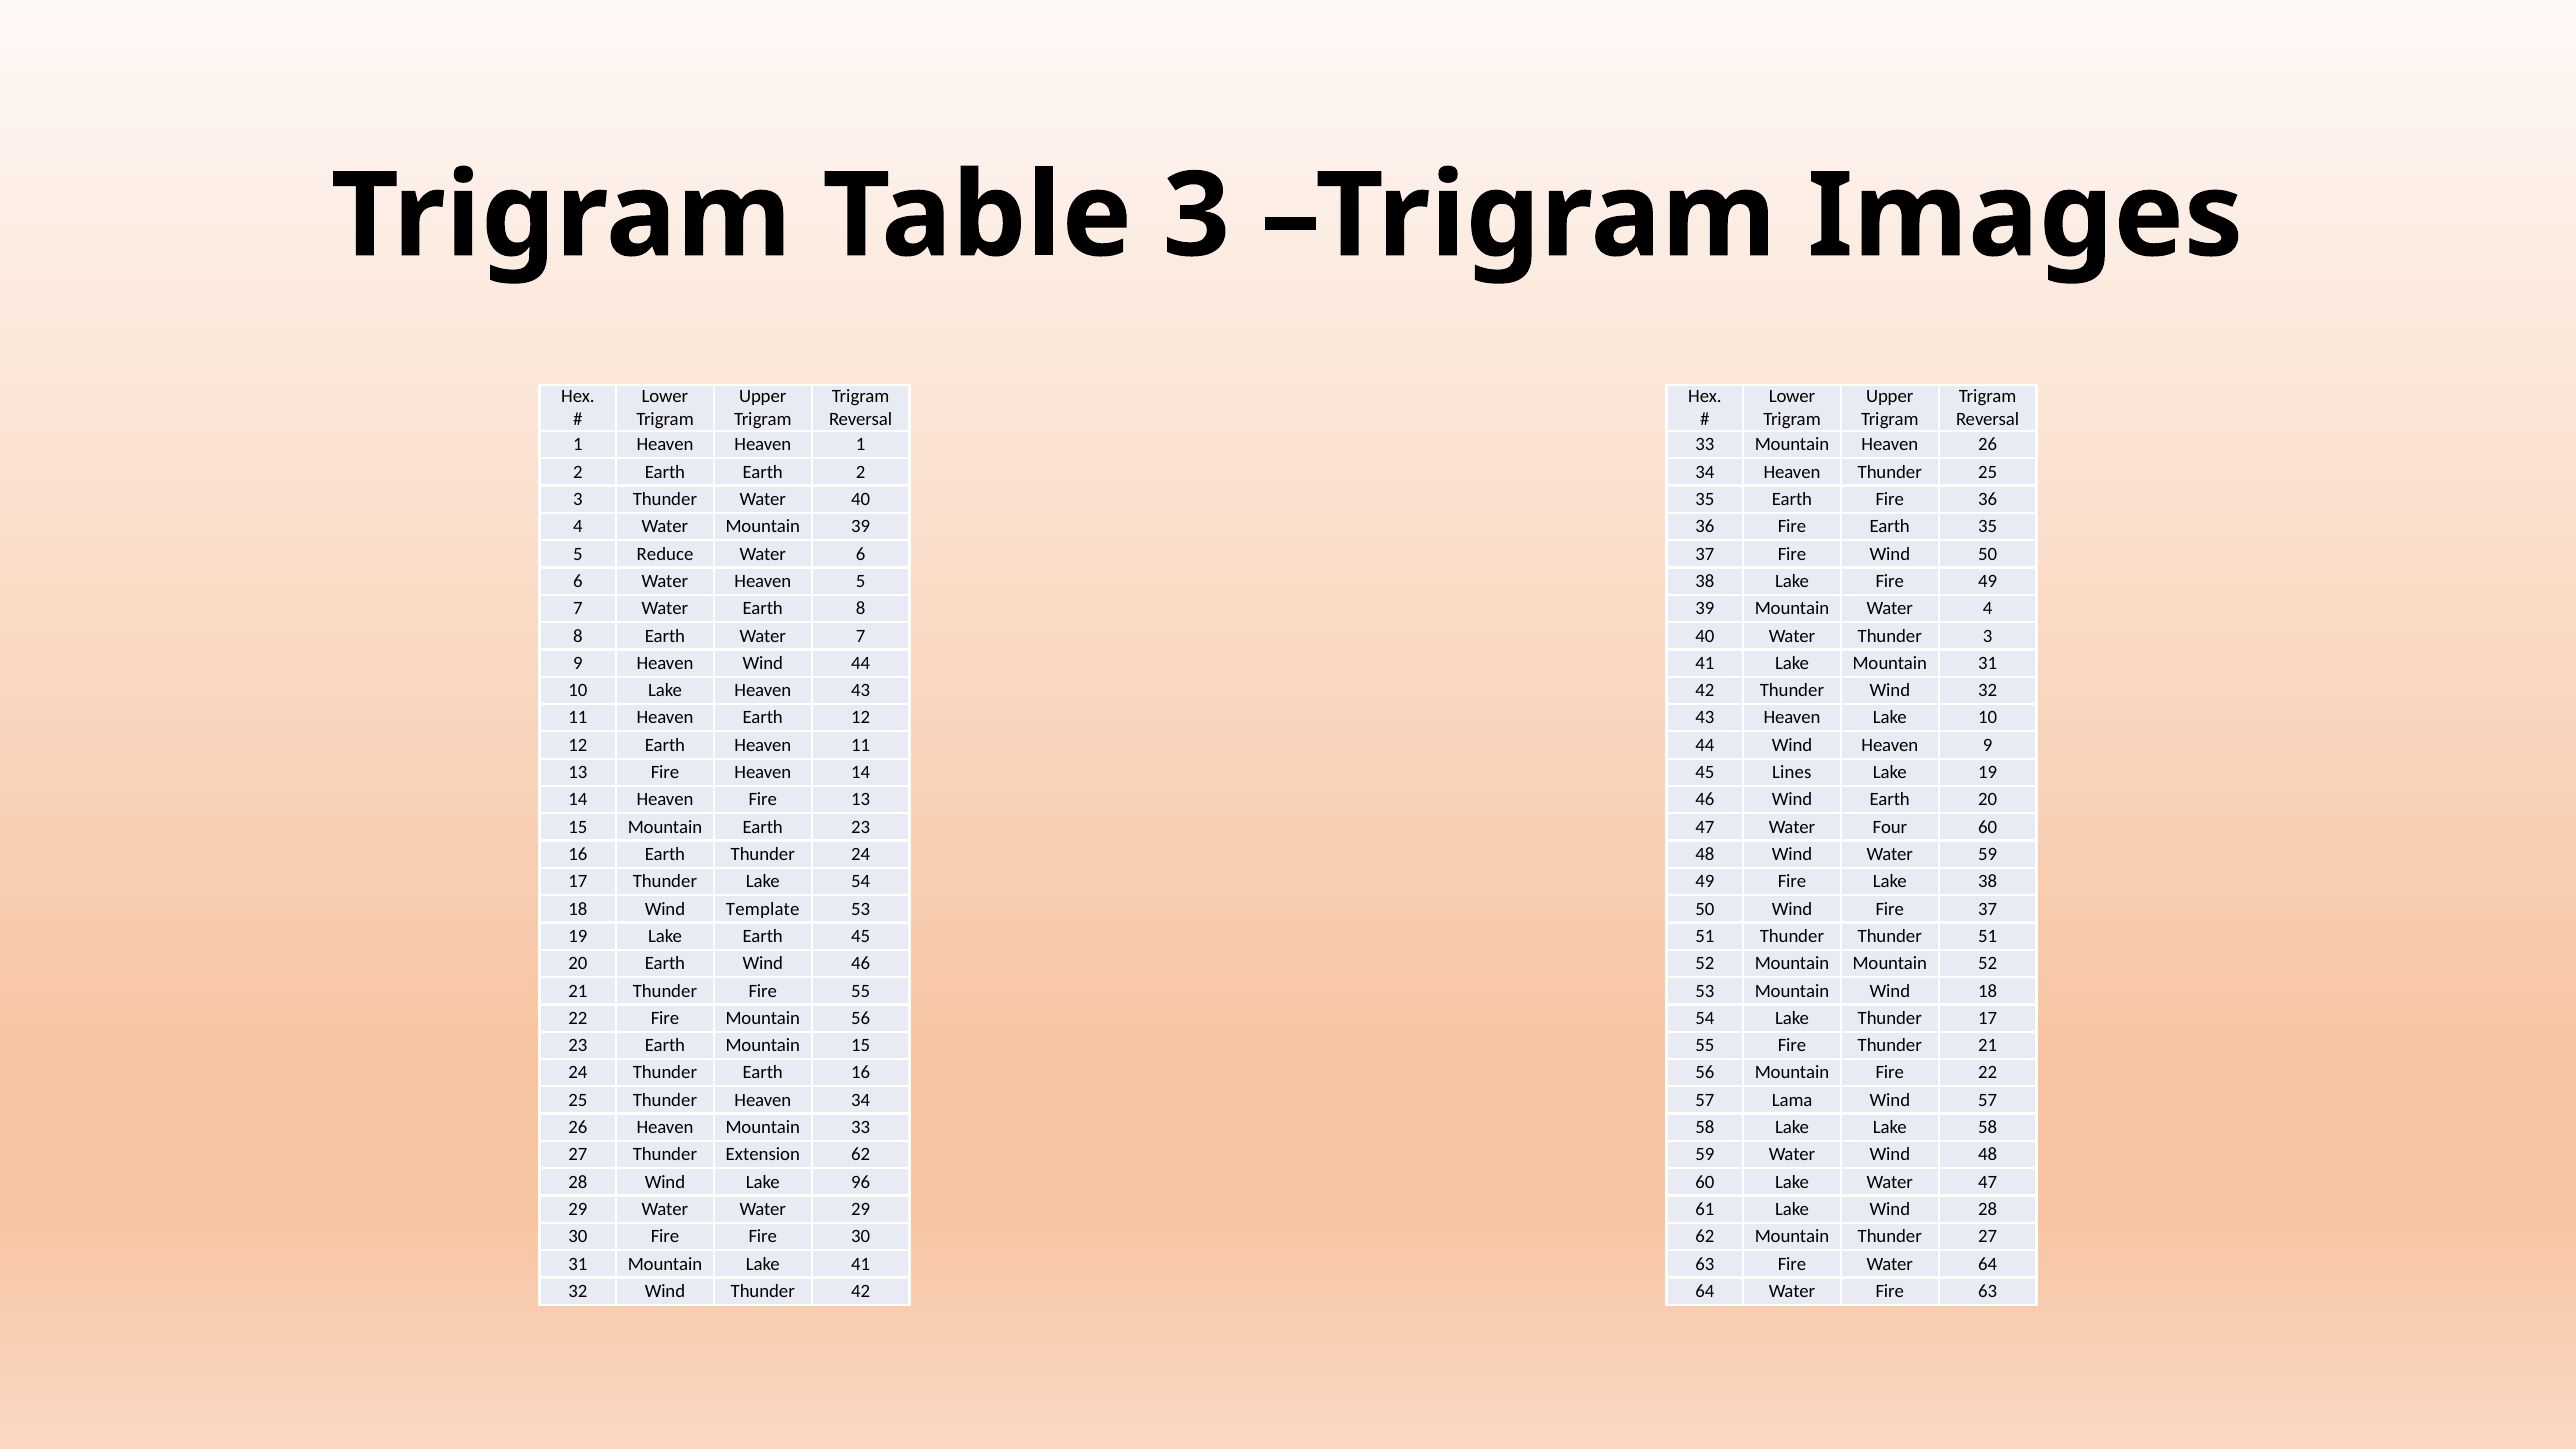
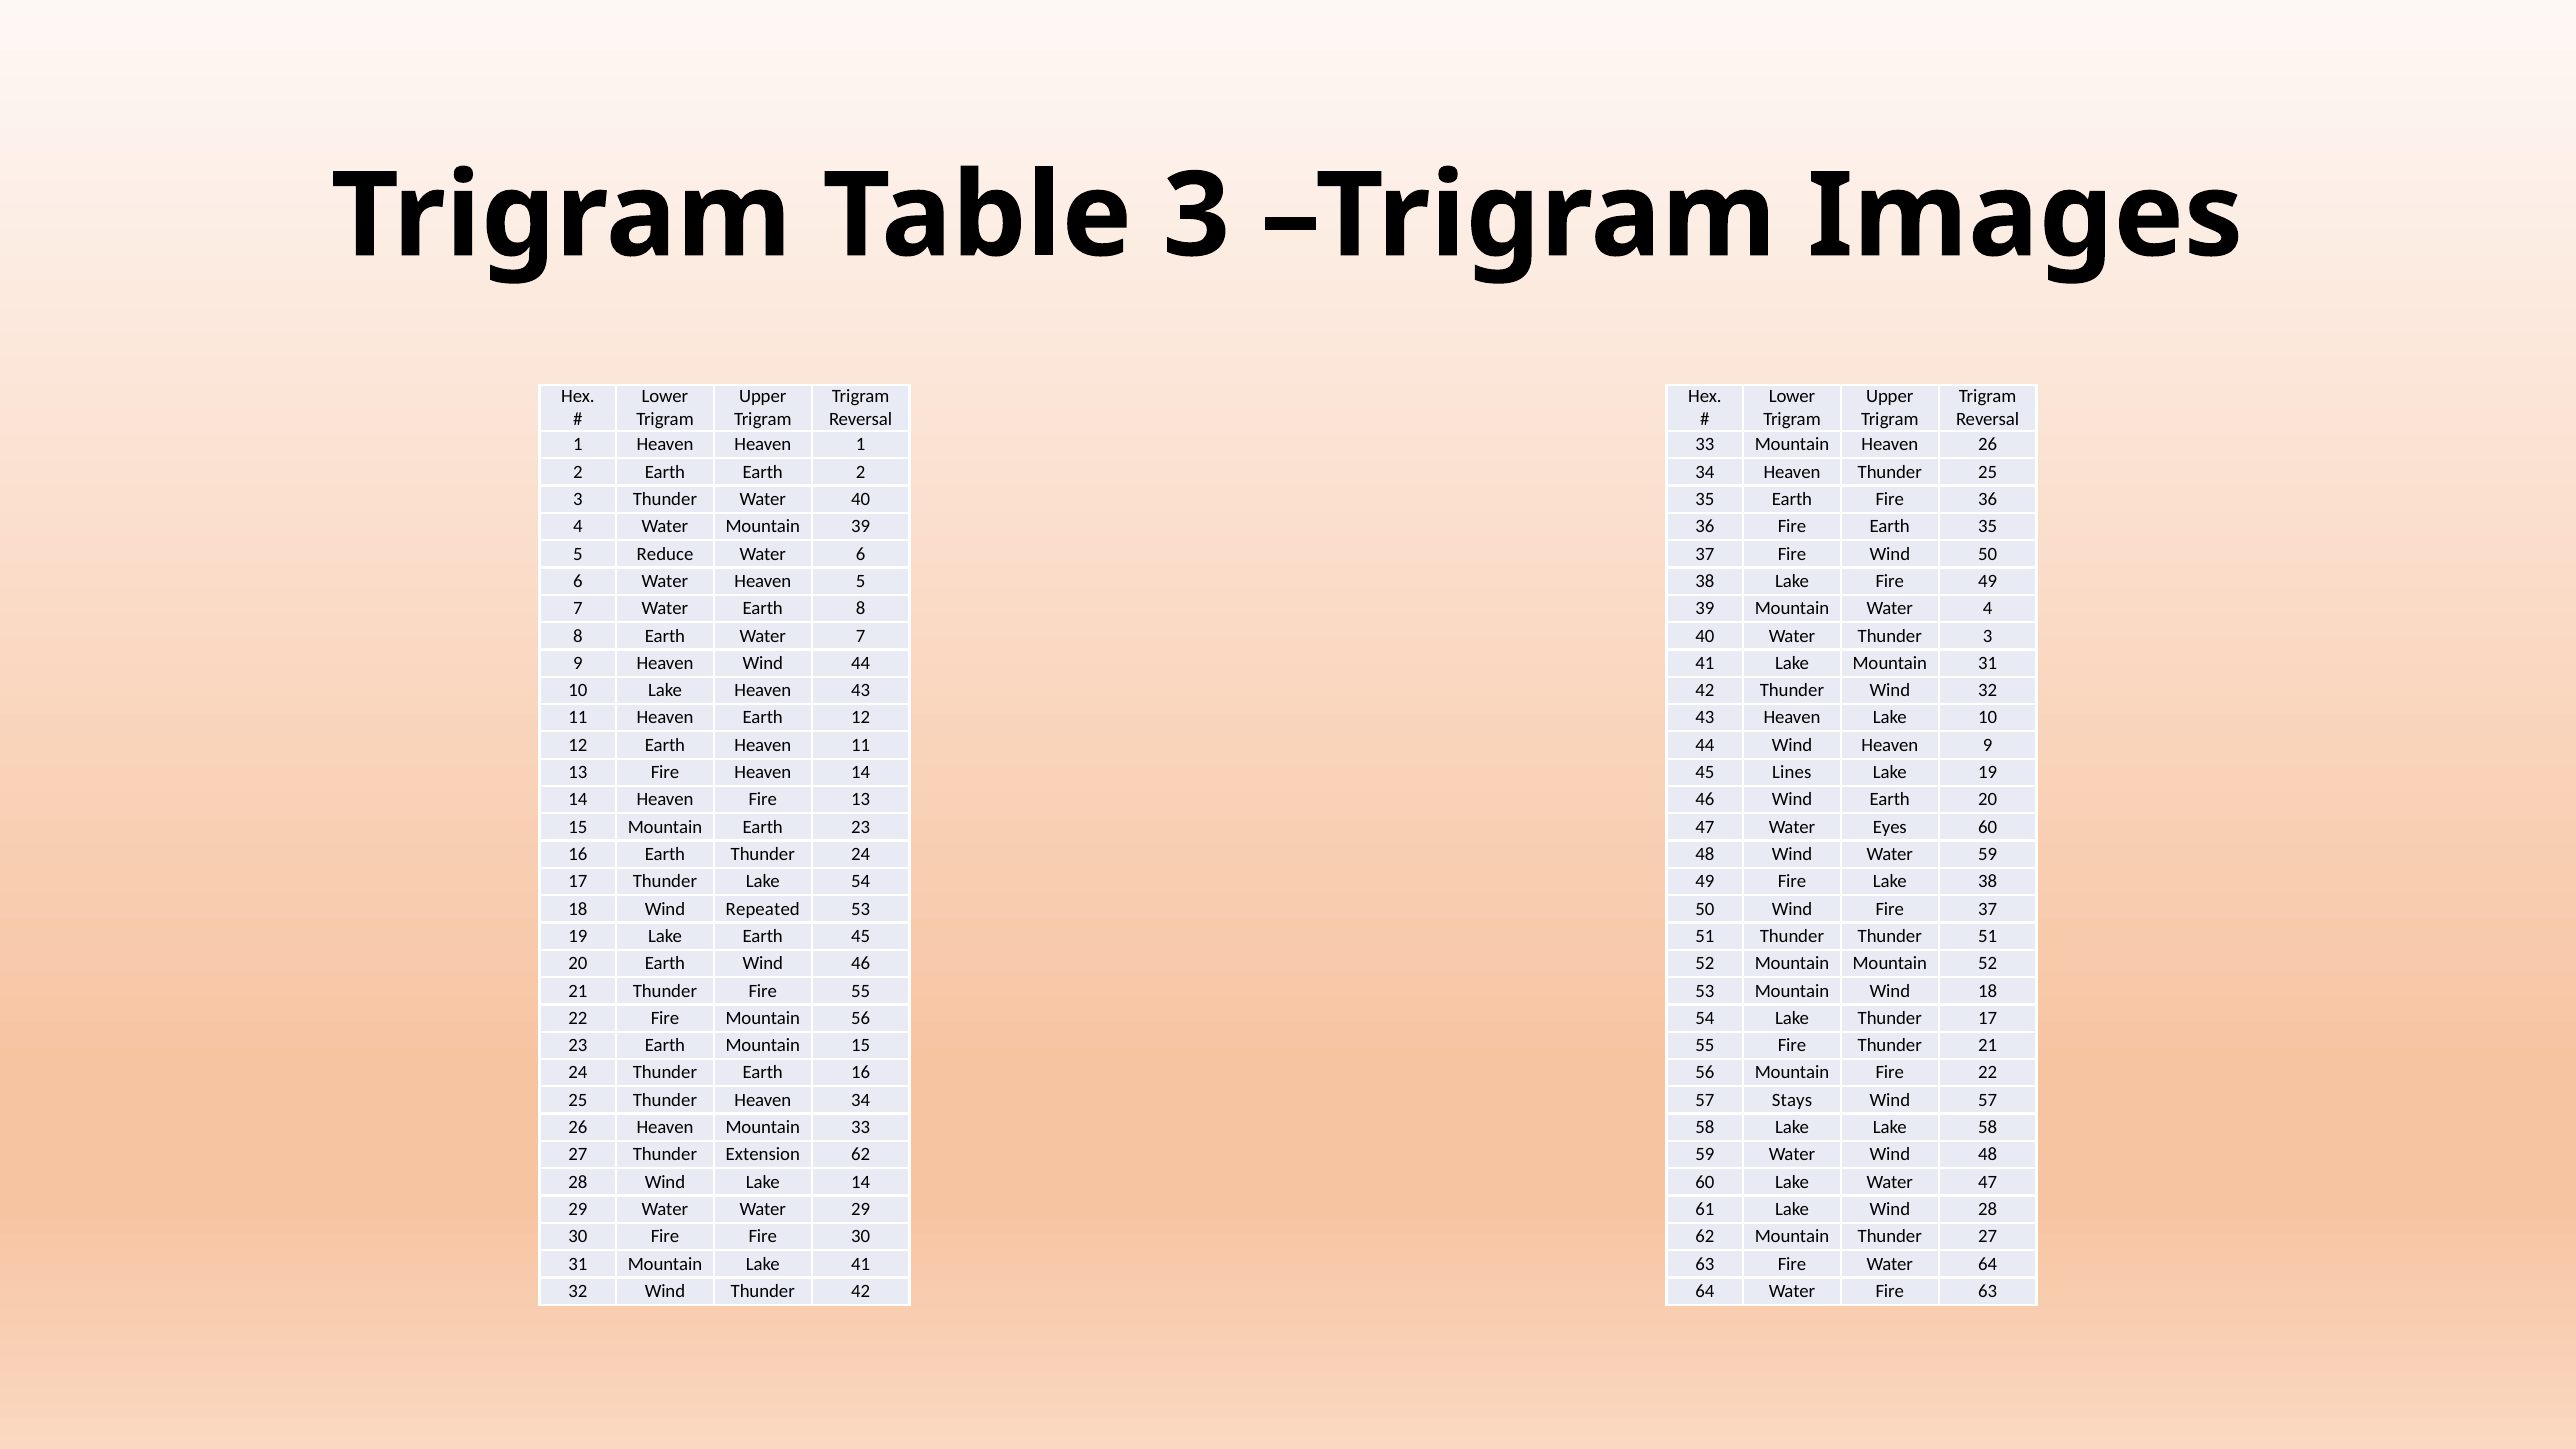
Four: Four -> Eyes
Template: Template -> Repeated
Lama: Lama -> Stays
Lake 96: 96 -> 14
